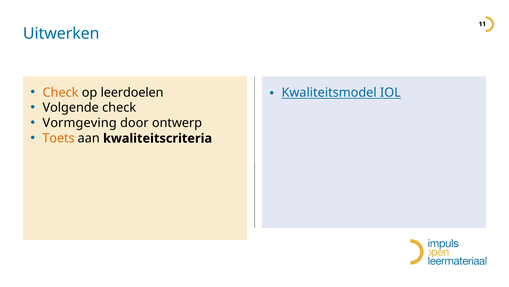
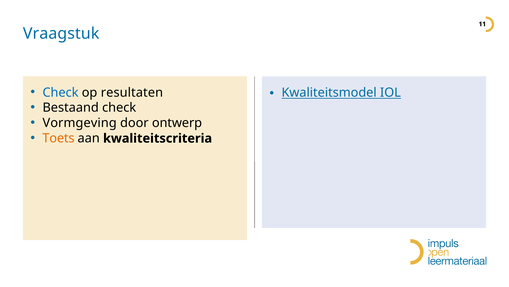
Uitwerken: Uitwerken -> Vraagstuk
Check at (61, 92) colour: orange -> blue
leerdoelen: leerdoelen -> resultaten
Volgende: Volgende -> Bestaand
